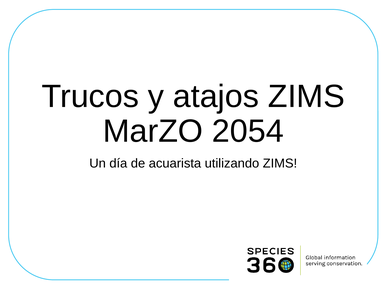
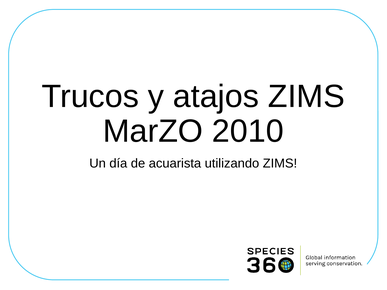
2054: 2054 -> 2010
